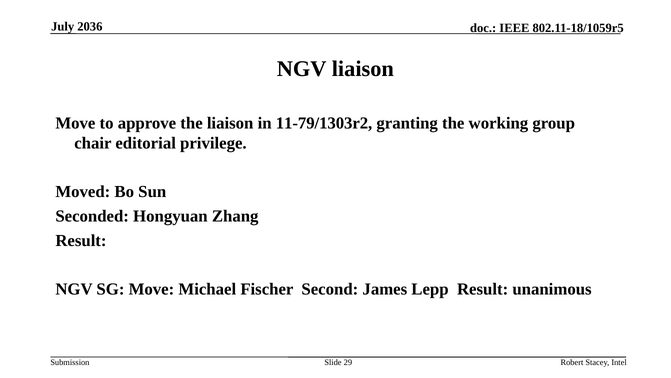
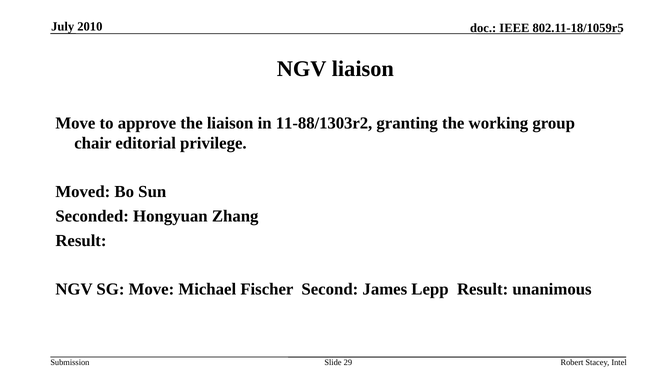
2036: 2036 -> 2010
11-79/1303r2: 11-79/1303r2 -> 11-88/1303r2
